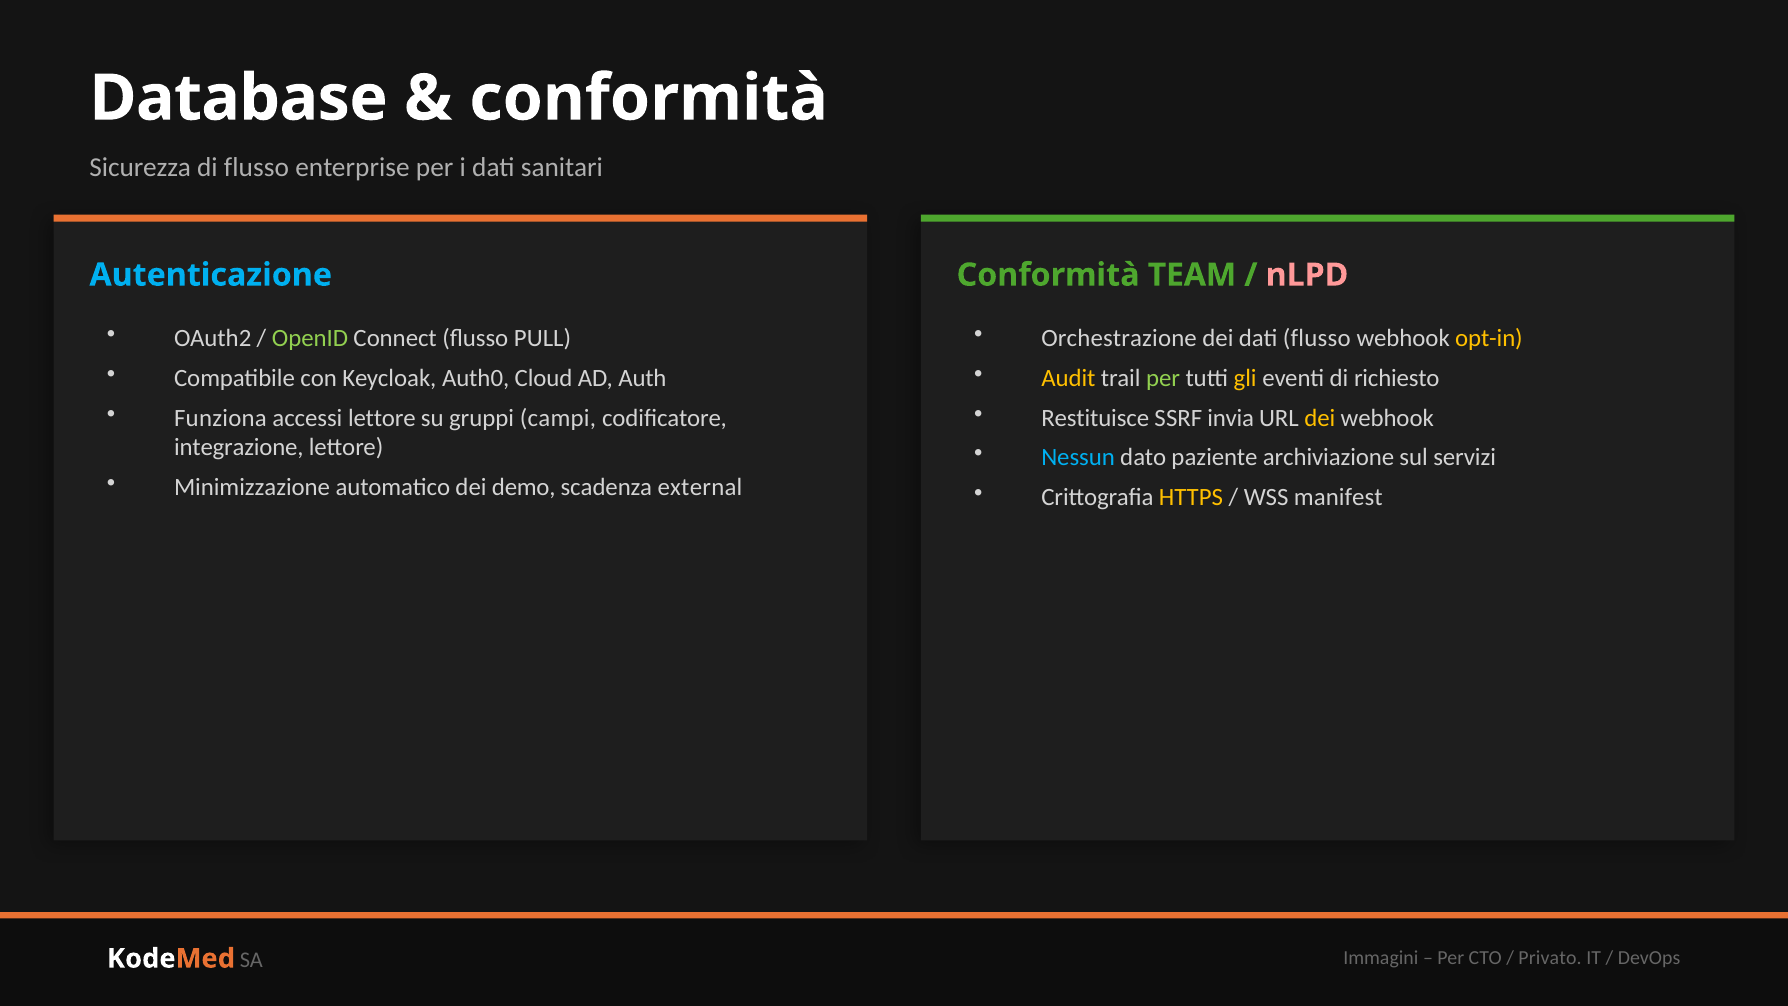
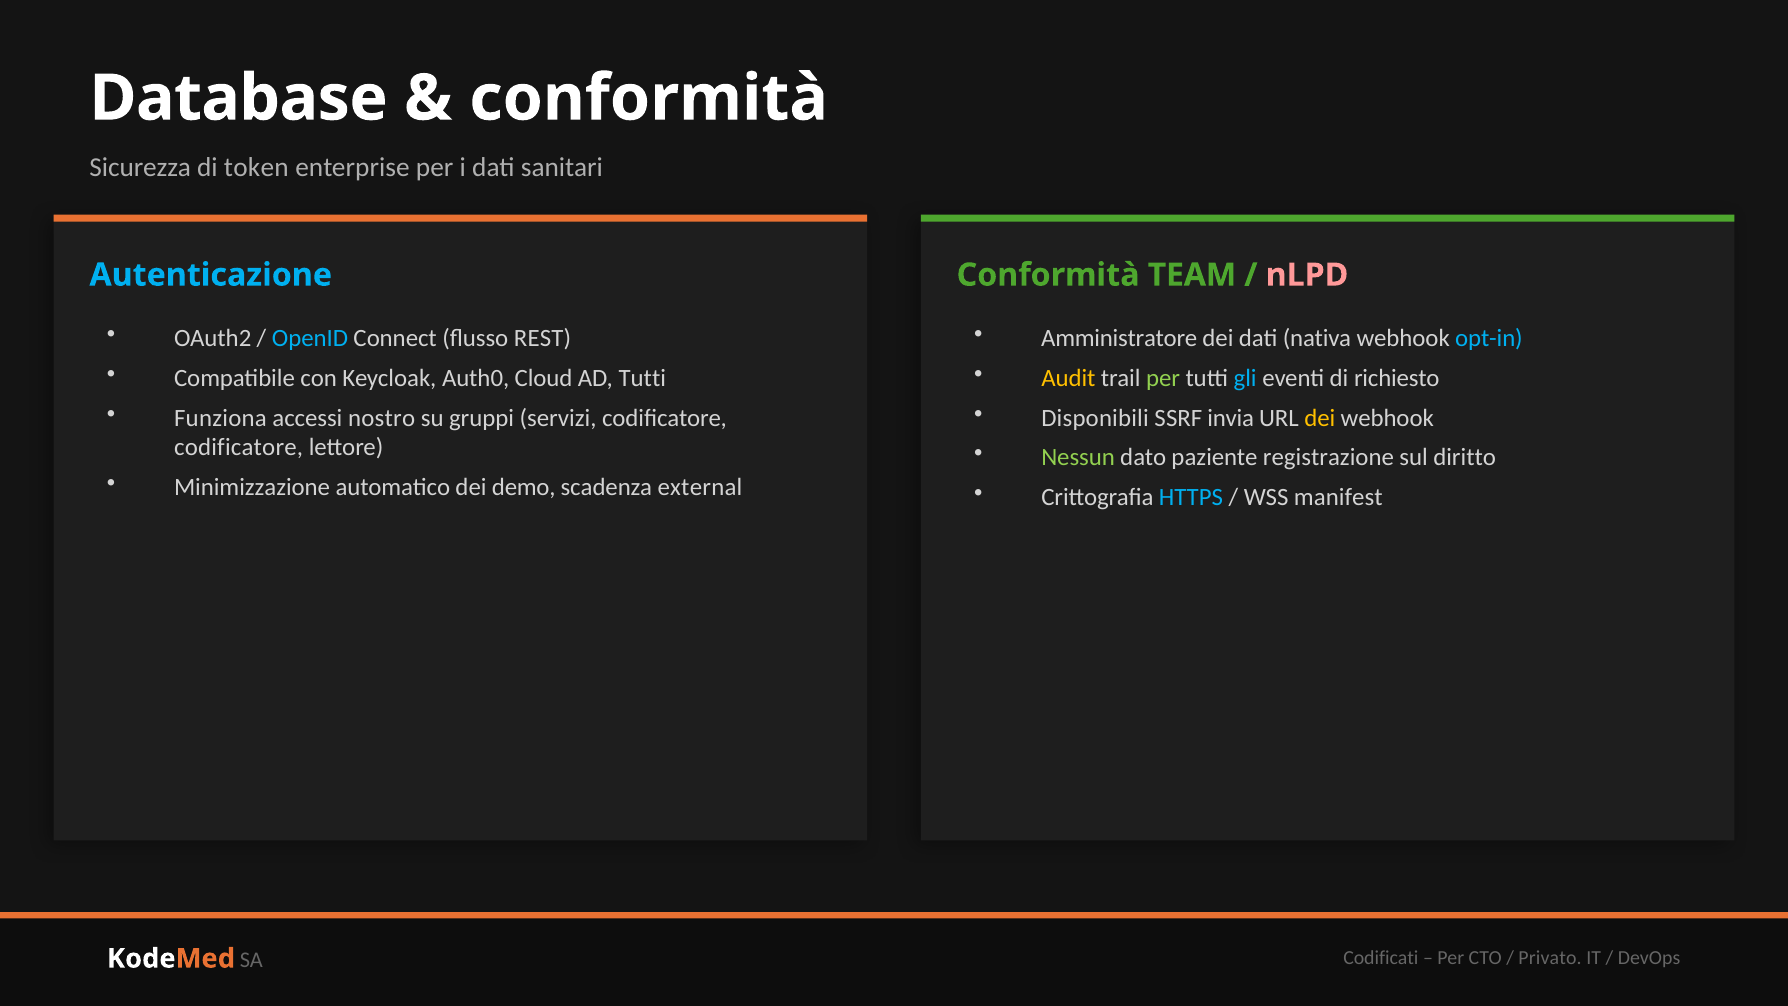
di flusso: flusso -> token
OpenID colour: light green -> light blue
PULL: PULL -> REST
Orchestrazione: Orchestrazione -> Amministratore
dati flusso: flusso -> nativa
opt-in colour: yellow -> light blue
AD Auth: Auth -> Tutti
gli colour: yellow -> light blue
accessi lettore: lettore -> nostro
campi: campi -> servizi
Restituisce: Restituisce -> Disponibili
integrazione at (239, 448): integrazione -> codificatore
Nessun colour: light blue -> light green
archiviazione: archiviazione -> registrazione
servizi: servizi -> diritto
HTTPS colour: yellow -> light blue
Immagini: Immagini -> Codificati
